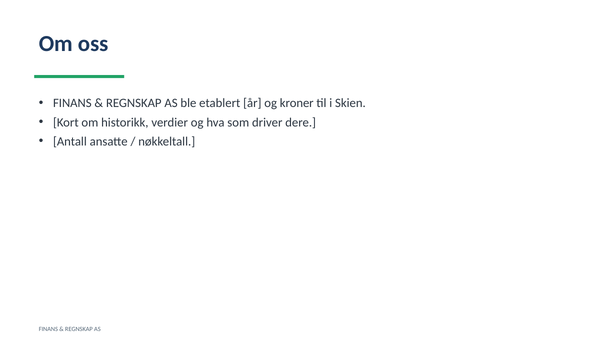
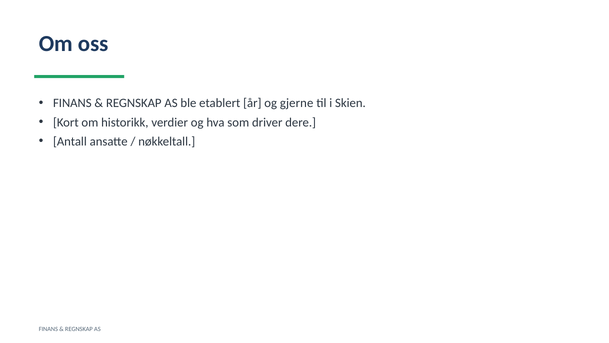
kroner: kroner -> gjerne
